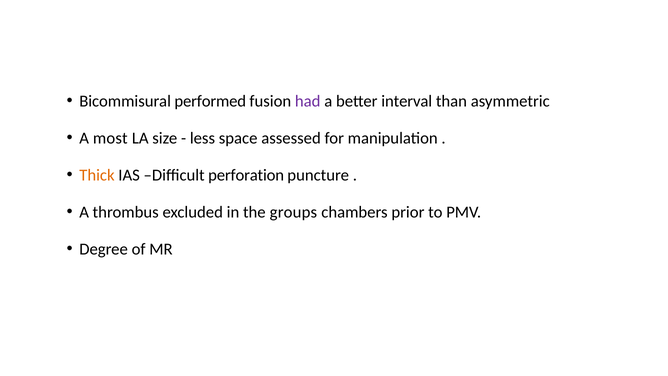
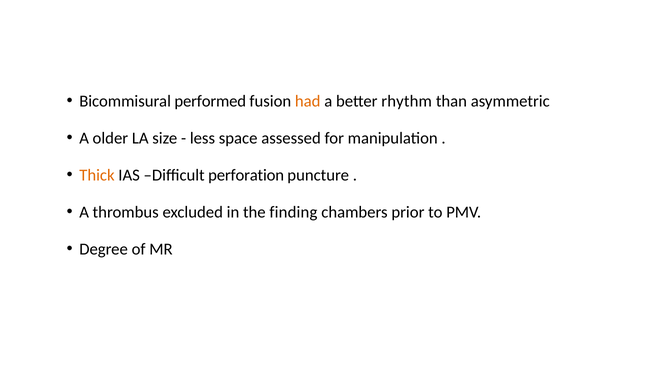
had colour: purple -> orange
interval: interval -> rhythm
most: most -> older
groups: groups -> finding
